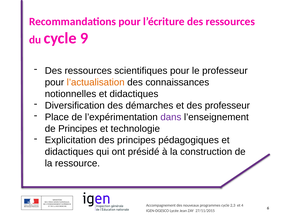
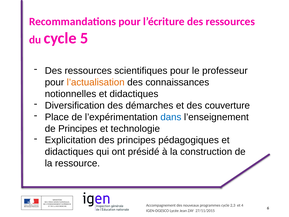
9: 9 -> 5
des professeur: professeur -> couverture
dans colour: purple -> blue
